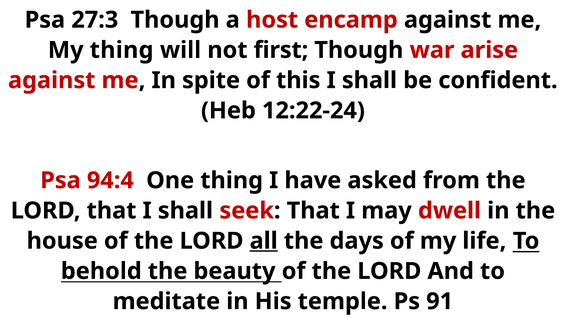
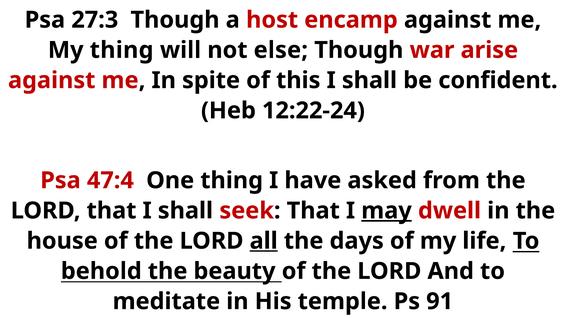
first: first -> else
94:4: 94:4 -> 47:4
may underline: none -> present
